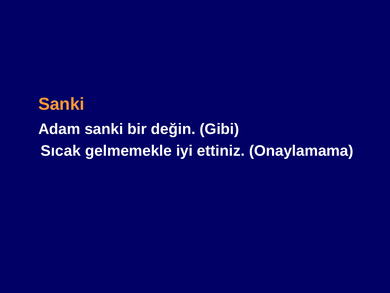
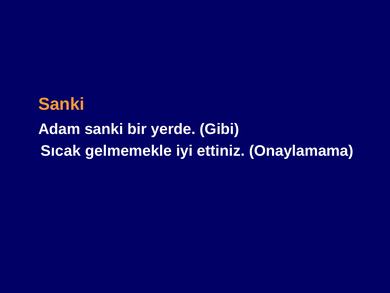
değin: değin -> yerde
